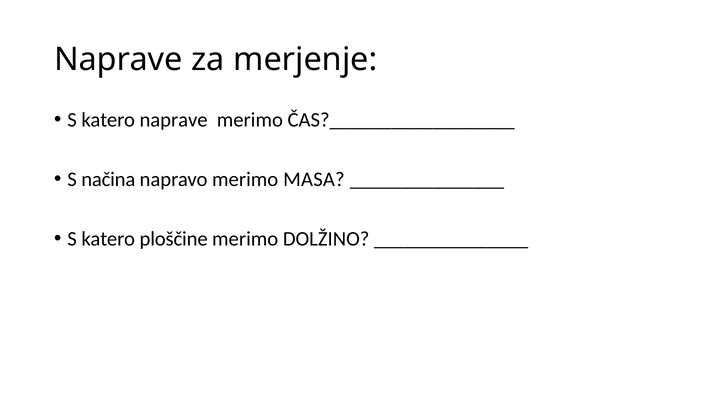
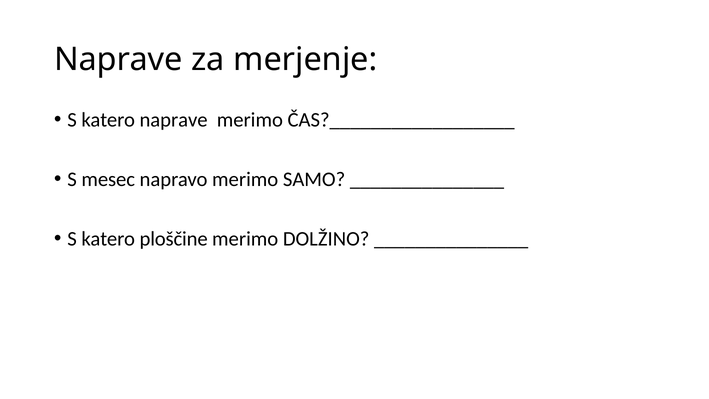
načina: načina -> mesec
MASA: MASA -> SAMO
